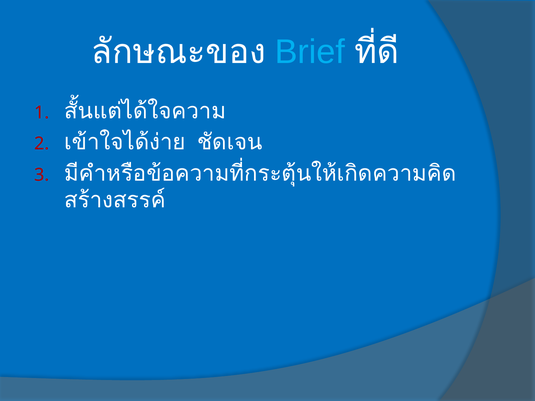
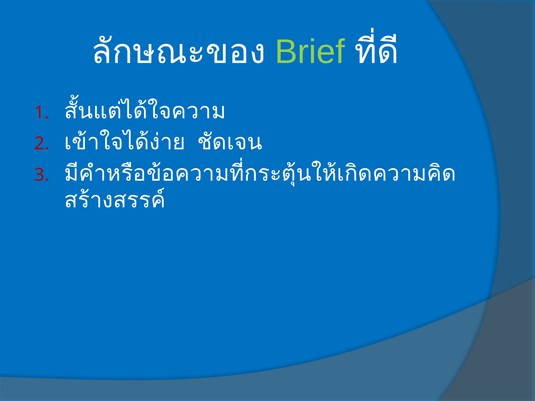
Brief colour: light blue -> light green
